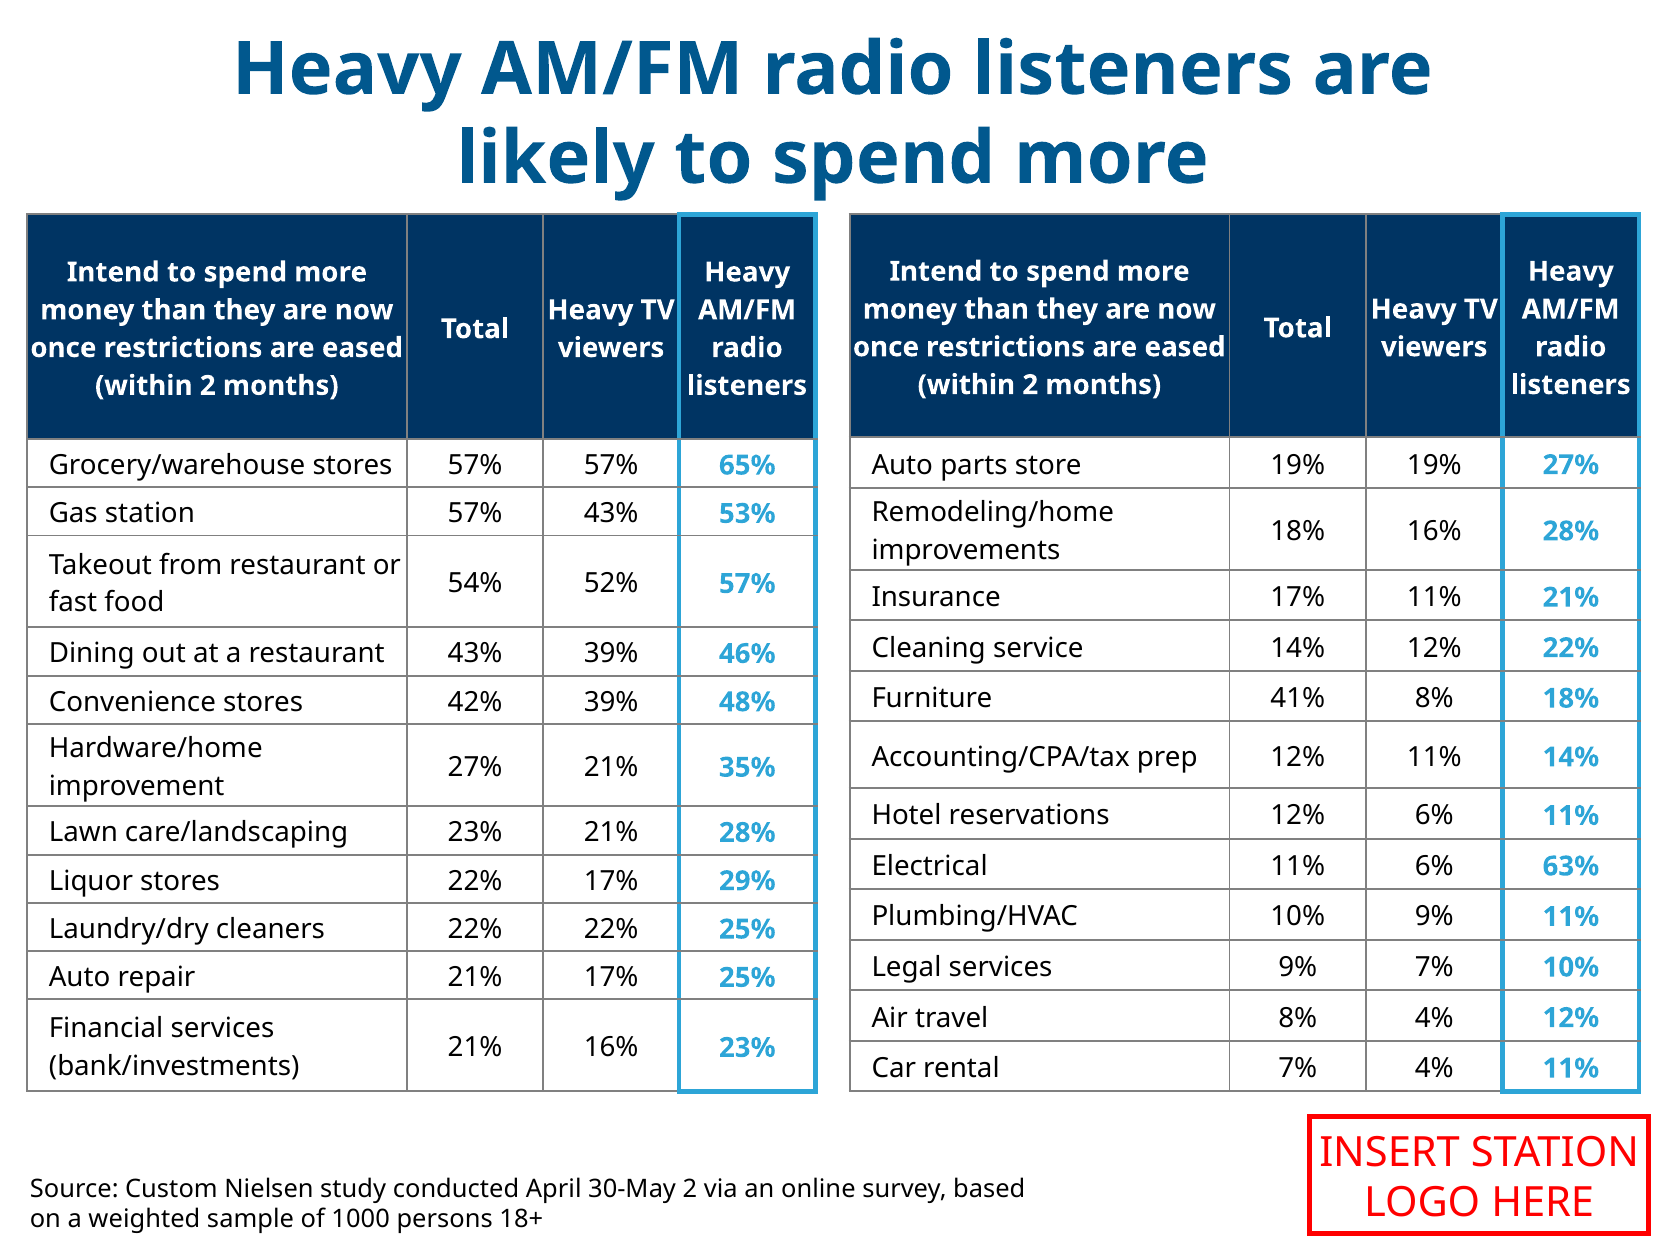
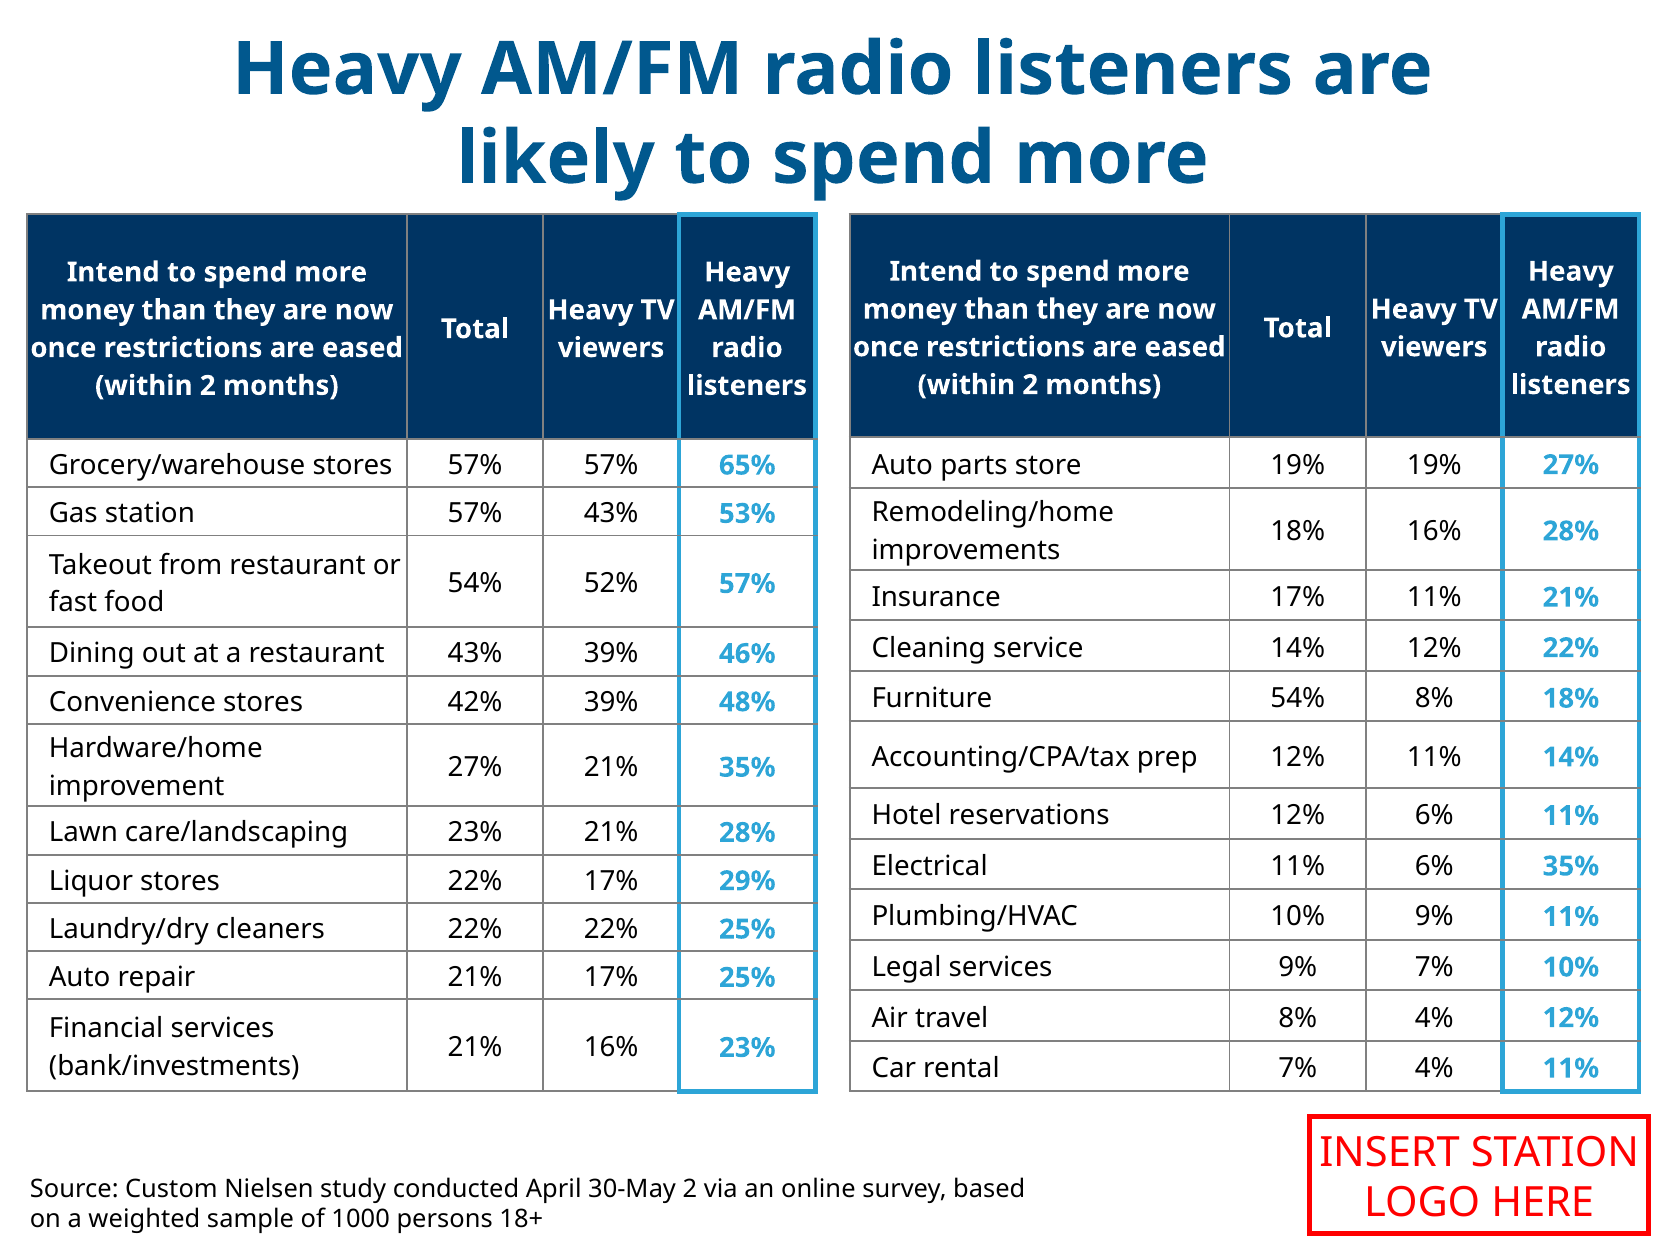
Furniture 41%: 41% -> 54%
6% 63%: 63% -> 35%
